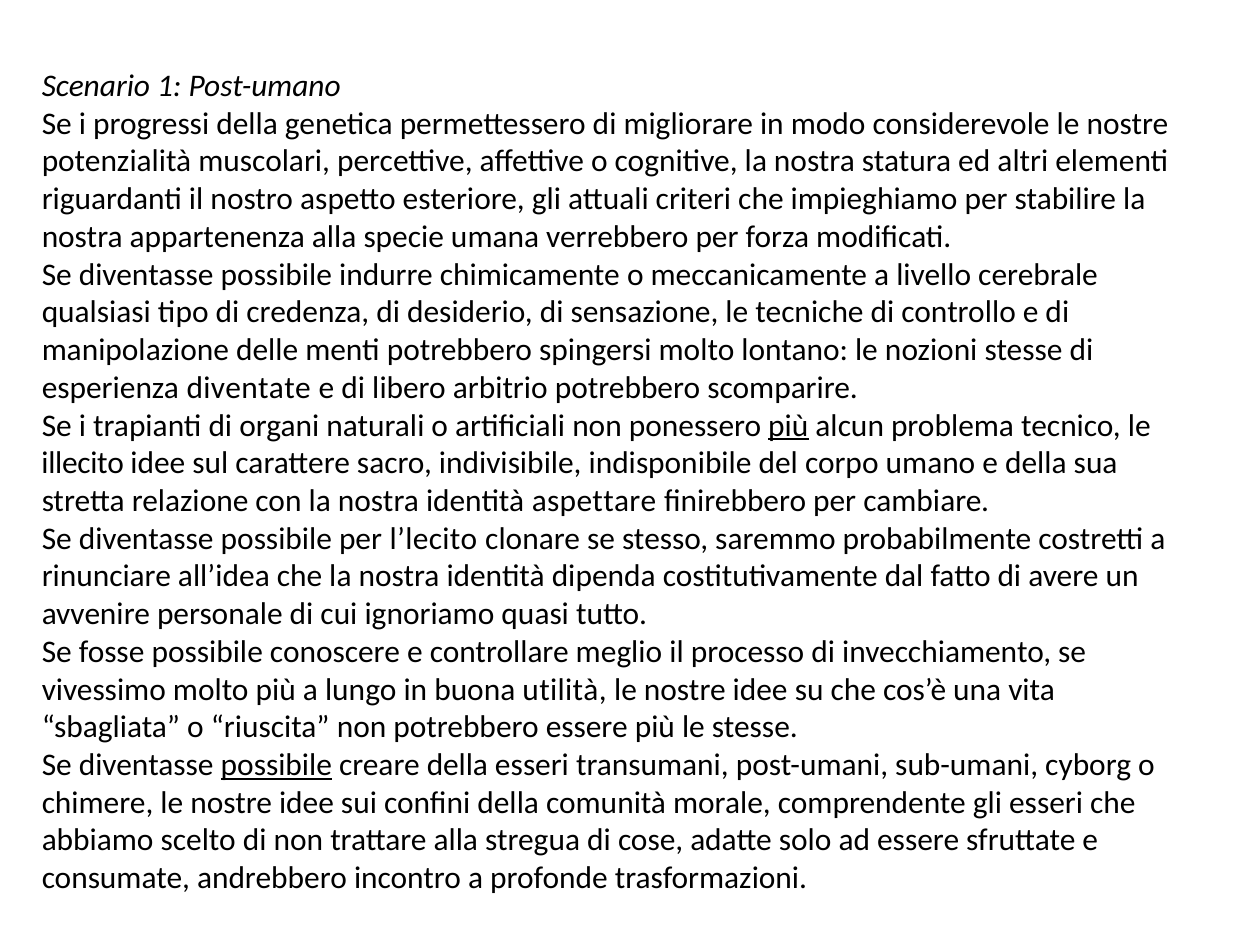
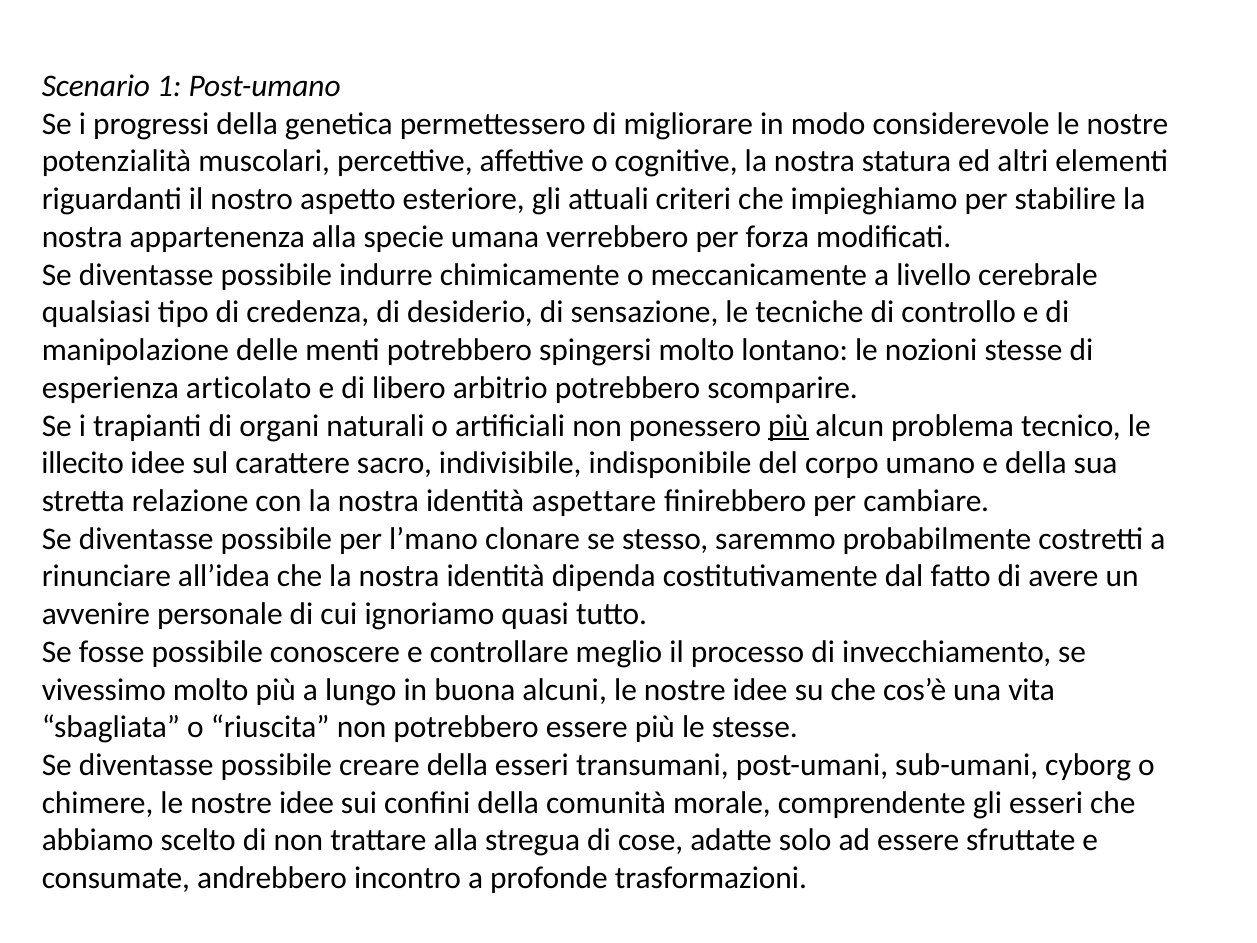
diventate: diventate -> articolato
l’lecito: l’lecito -> l’mano
utilità: utilità -> alcuni
possibile at (276, 765) underline: present -> none
